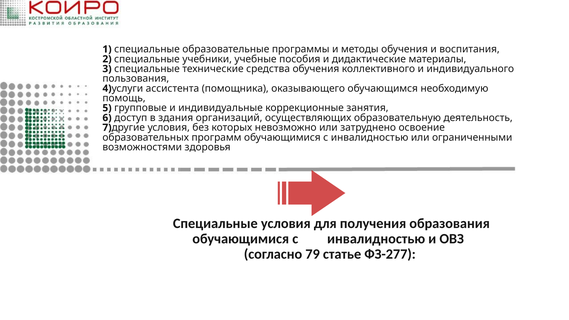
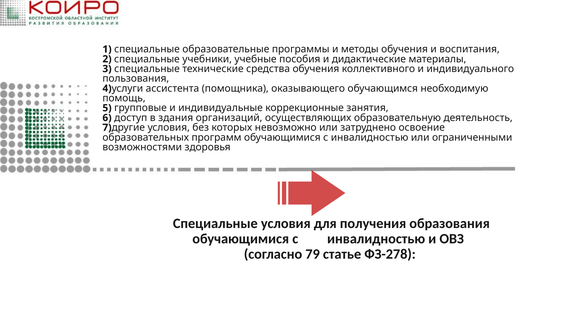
ФЗ-277: ФЗ-277 -> ФЗ-278
